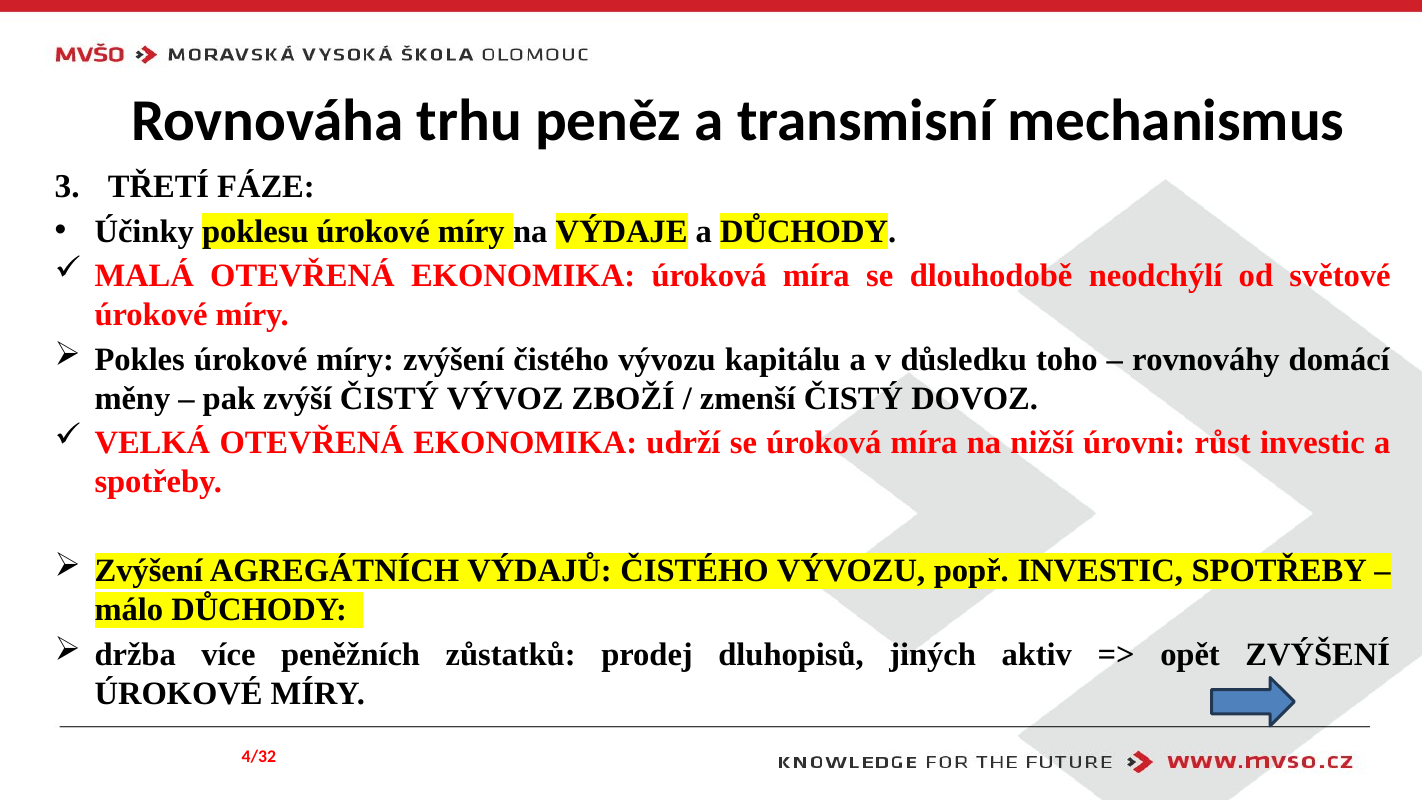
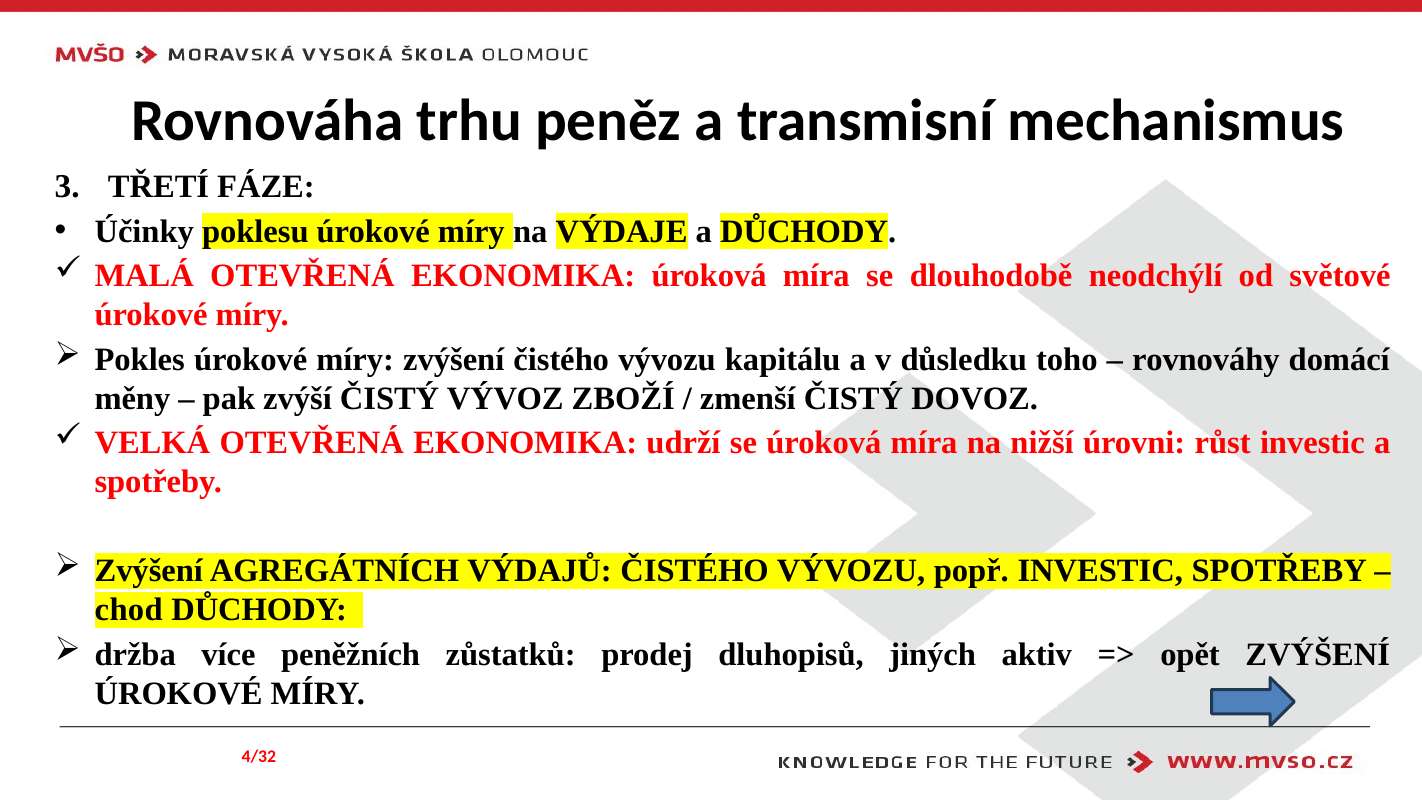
málo: málo -> chod
